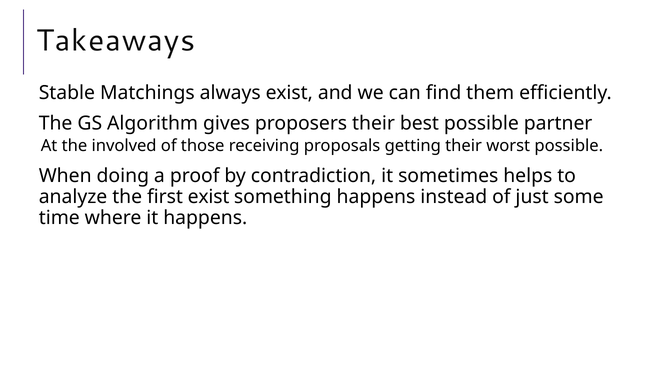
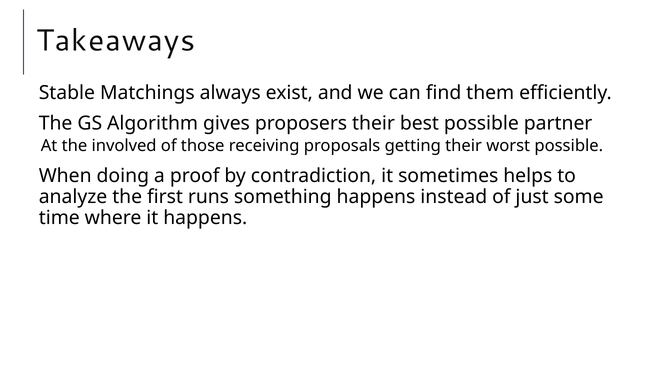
first exist: exist -> runs
